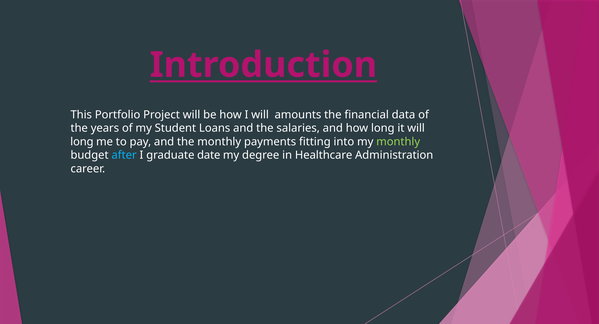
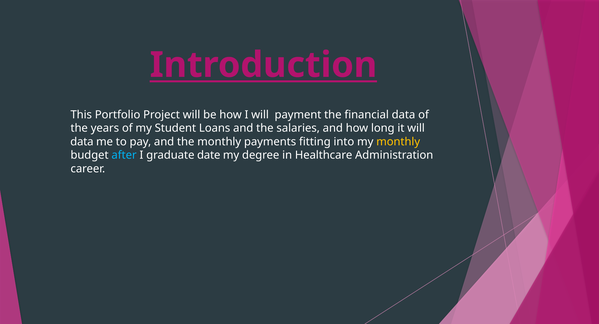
amounts: amounts -> payment
long at (82, 142): long -> data
monthly at (398, 142) colour: light green -> yellow
